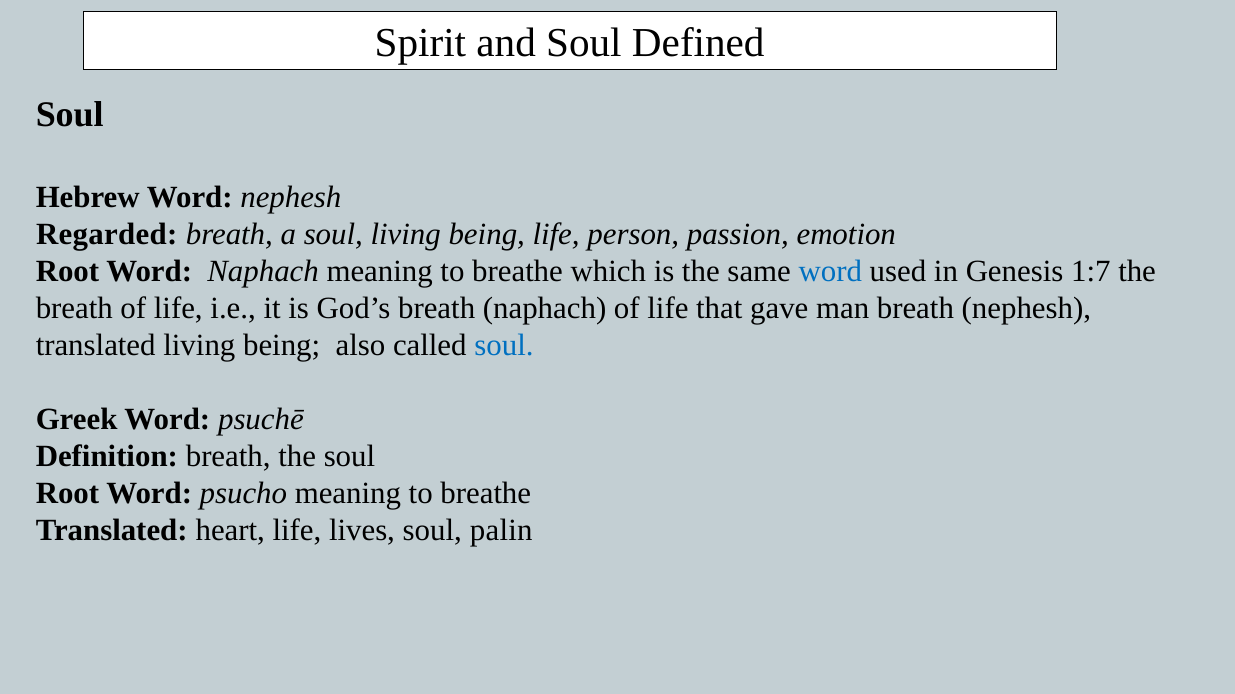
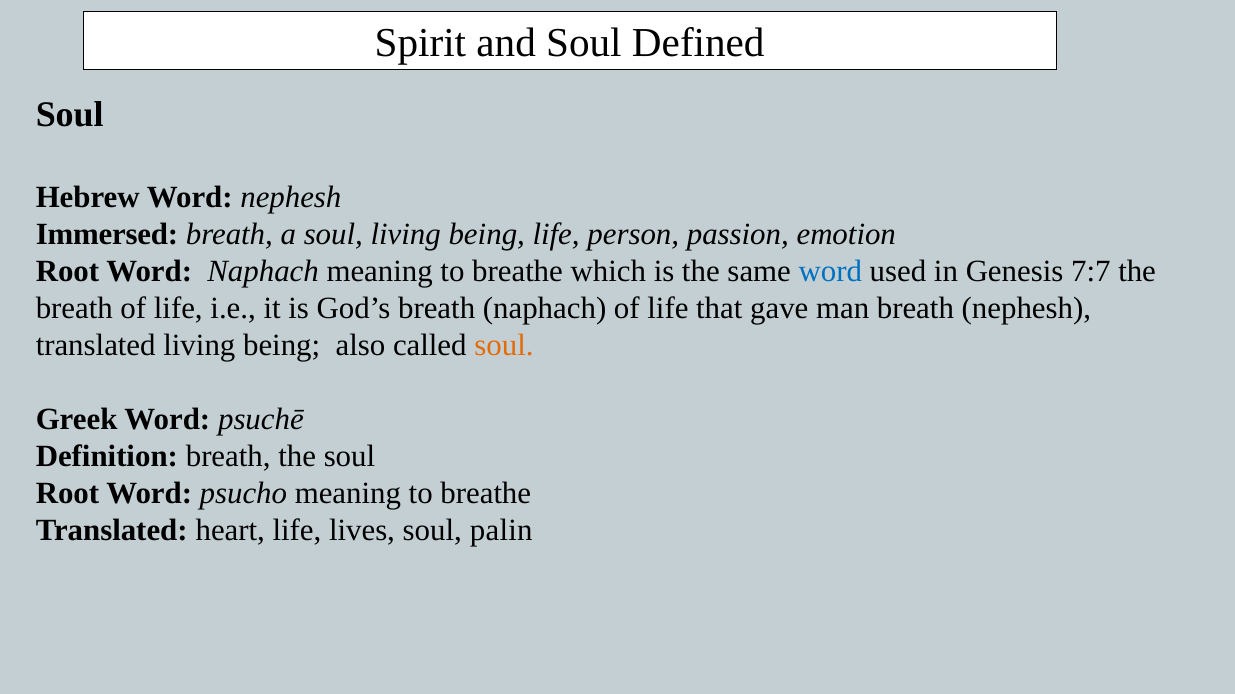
Regarded: Regarded -> Immersed
1:7: 1:7 -> 7:7
soul at (504, 346) colour: blue -> orange
